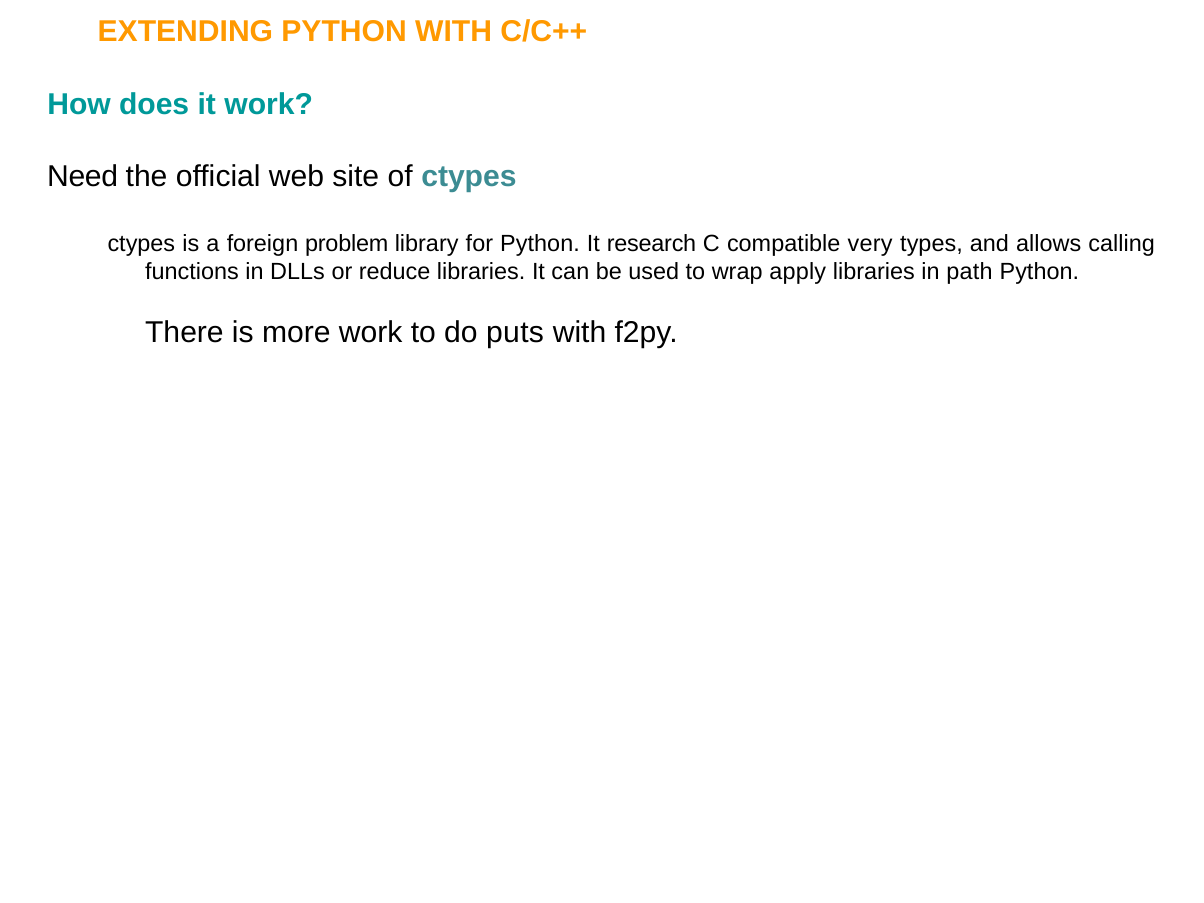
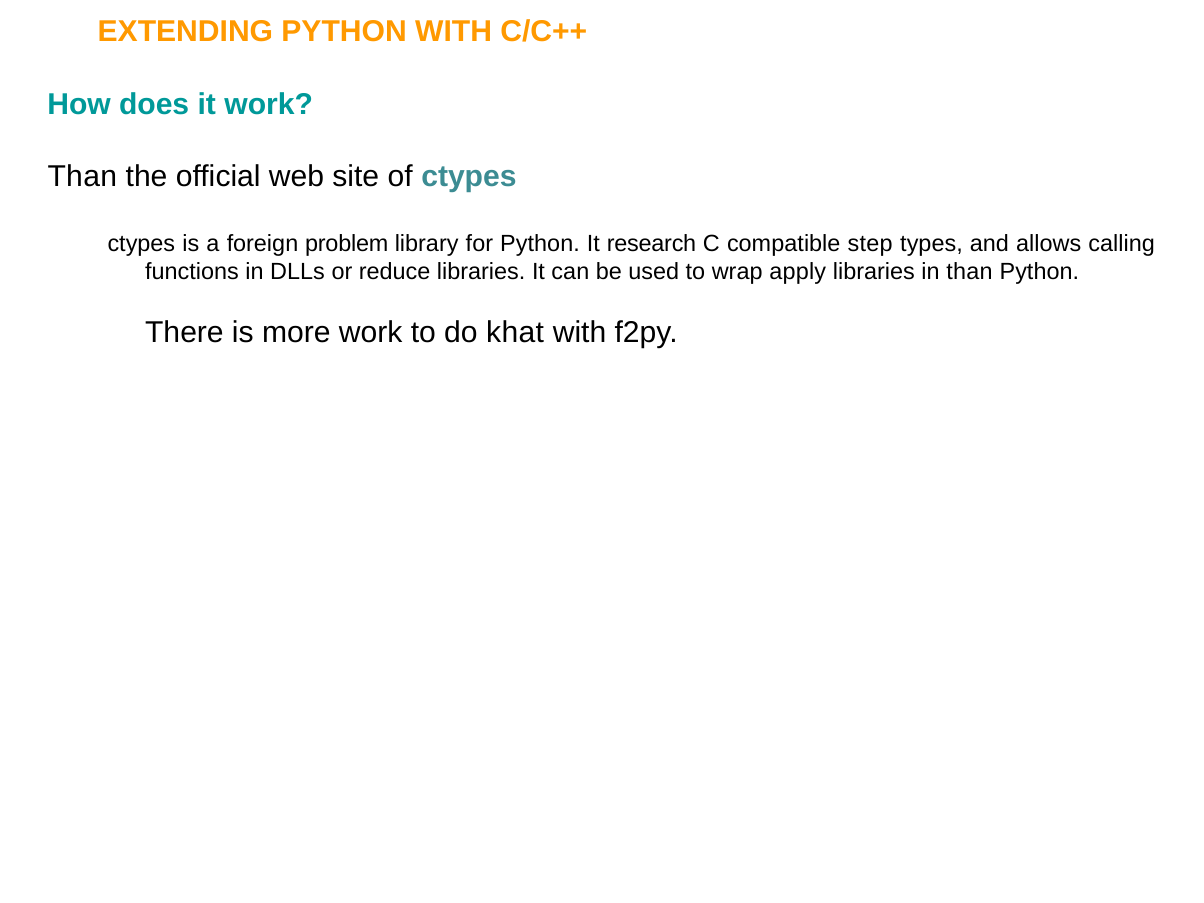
Need at (83, 176): Need -> Than
very: very -> step
in path: path -> than
puts: puts -> khat
